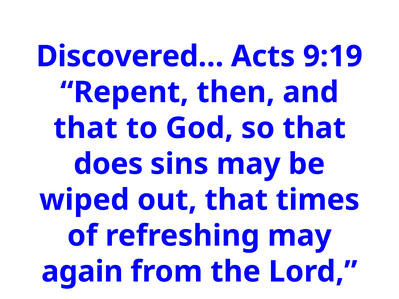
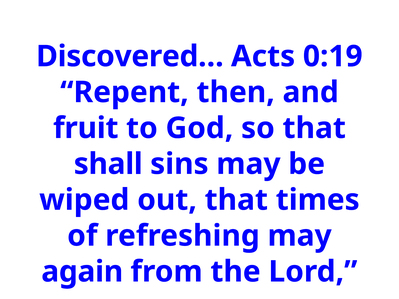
9:19: 9:19 -> 0:19
that at (86, 128): that -> fruit
does: does -> shall
